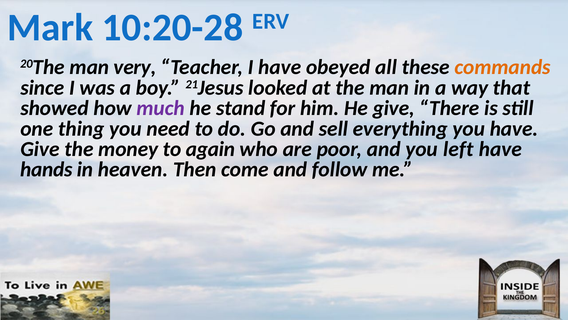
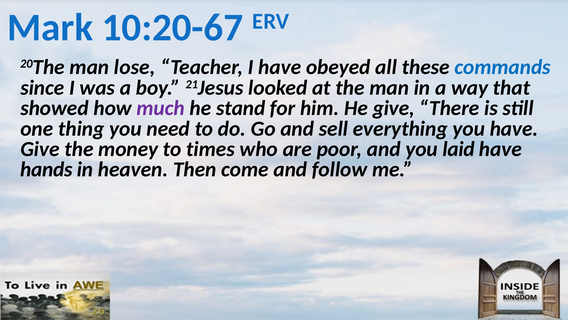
10:20-28: 10:20-28 -> 10:20-67
very: very -> lose
commands colour: orange -> blue
again: again -> times
left: left -> laid
